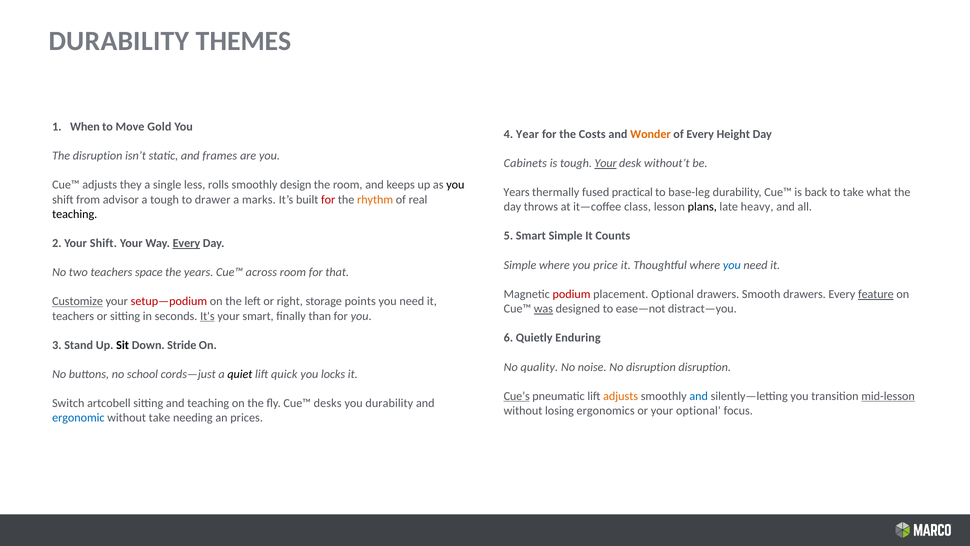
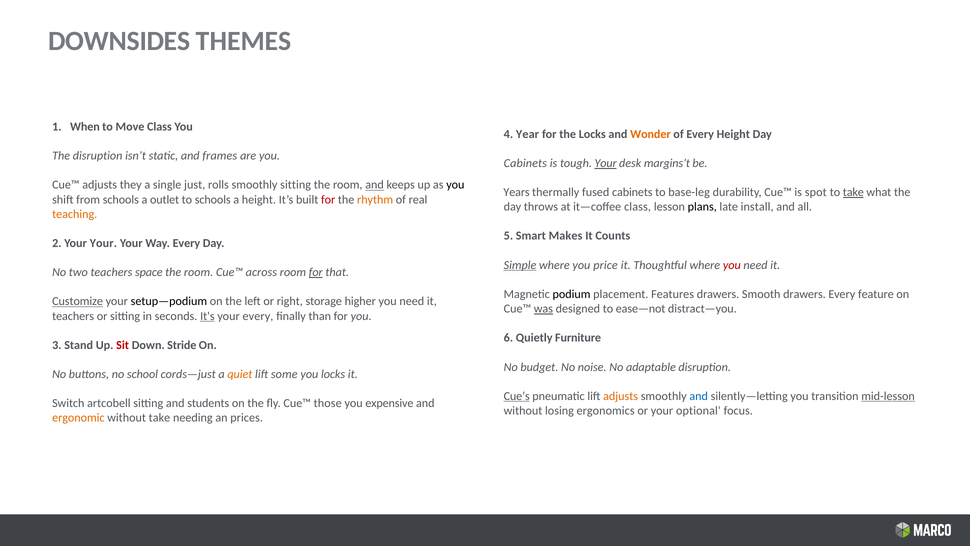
DURABILITY at (119, 41): DURABILITY -> DOWNSIDES
Move Gold: Gold -> Class
the Costs: Costs -> Locks
without’t: without’t -> margins’t
less: less -> just
smoothly design: design -> sitting
and at (375, 185) underline: none -> present
fused practical: practical -> cabinets
back: back -> spot
take at (853, 192) underline: none -> present
from advisor: advisor -> schools
a tough: tough -> outlet
to drawer: drawer -> schools
a marks: marks -> height
heavy: heavy -> install
teaching at (75, 214) colour: black -> orange
Smart Simple: Simple -> Makes
2 Your Shift: Shift -> Your
Every at (186, 243) underline: present -> none
Simple at (520, 265) underline: none -> present
you at (732, 265) colour: blue -> red
years at (199, 272): years -> room
for at (316, 272) underline: none -> present
podium colour: red -> black
placement Optional: Optional -> Features
feature underline: present -> none
setup—podium colour: red -> black
points: points -> higher
your smart: smart -> every
Enduring: Enduring -> Furniture
Sit colour: black -> red
quality: quality -> budget
No disruption: disruption -> adaptable
quiet colour: black -> orange
quick: quick -> some
and teaching: teaching -> students
desks: desks -> those
you durability: durability -> expensive
ergonomic colour: blue -> orange
